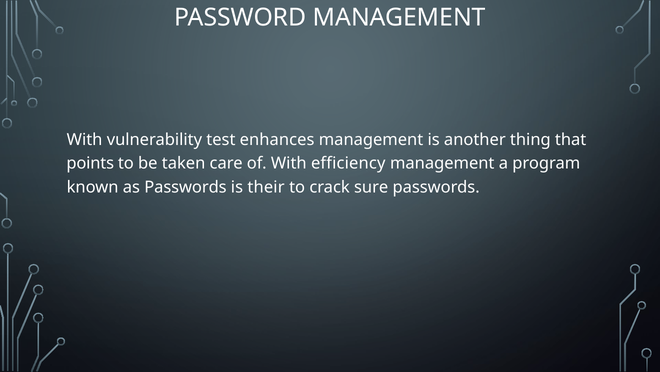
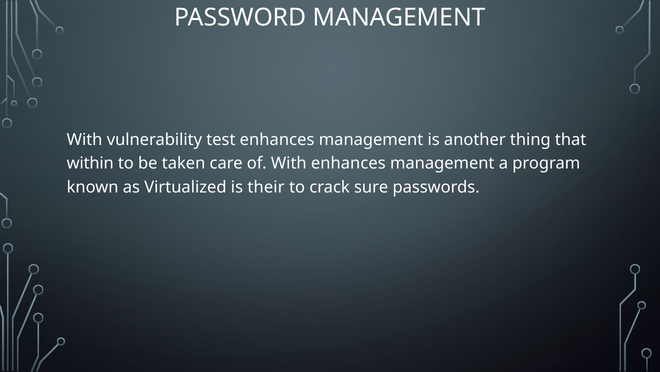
points: points -> within
With efficiency: efficiency -> enhances
as Passwords: Passwords -> Virtualized
